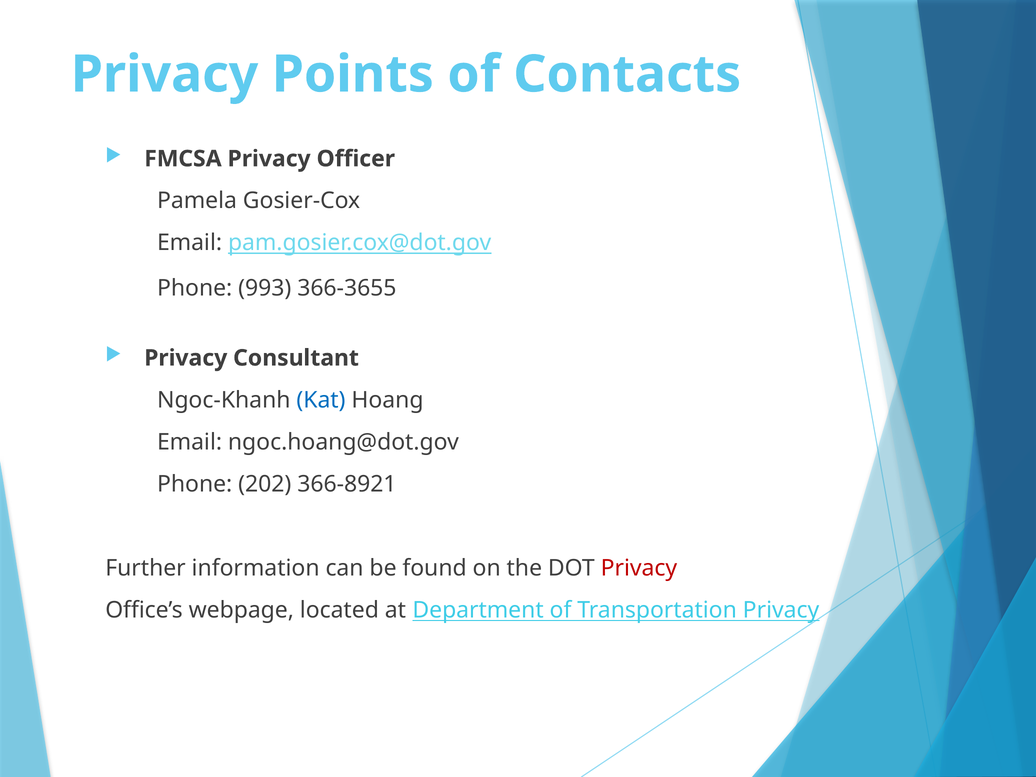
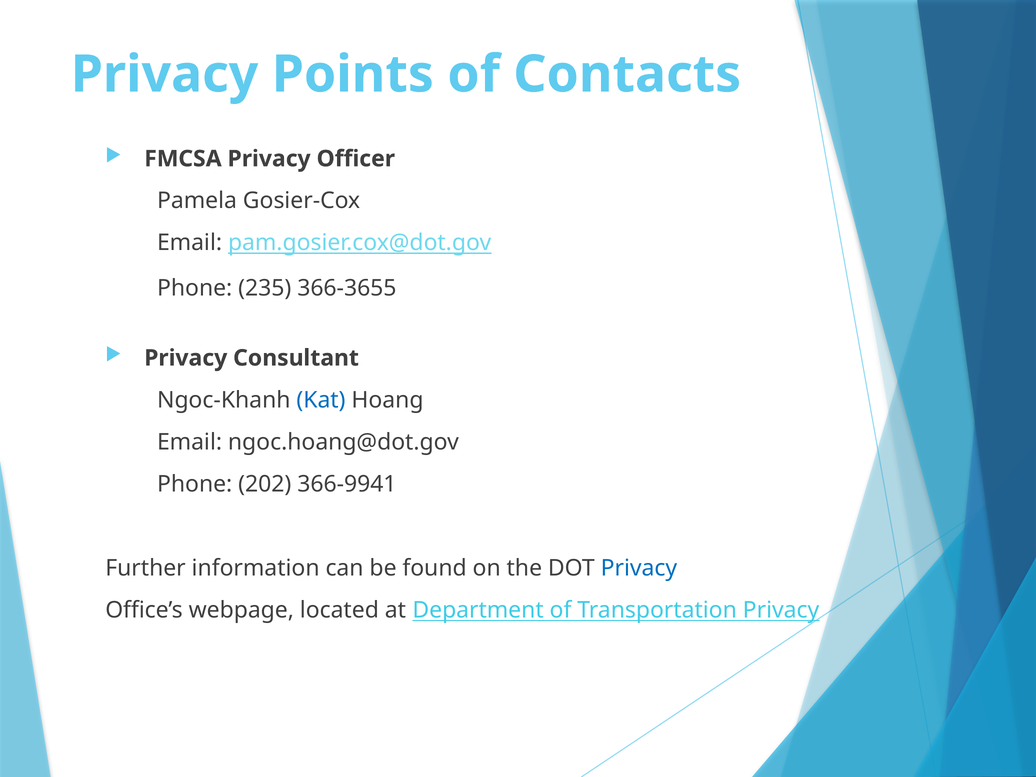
993: 993 -> 235
366-8921: 366-8921 -> 366-9941
Privacy at (639, 568) colour: red -> blue
